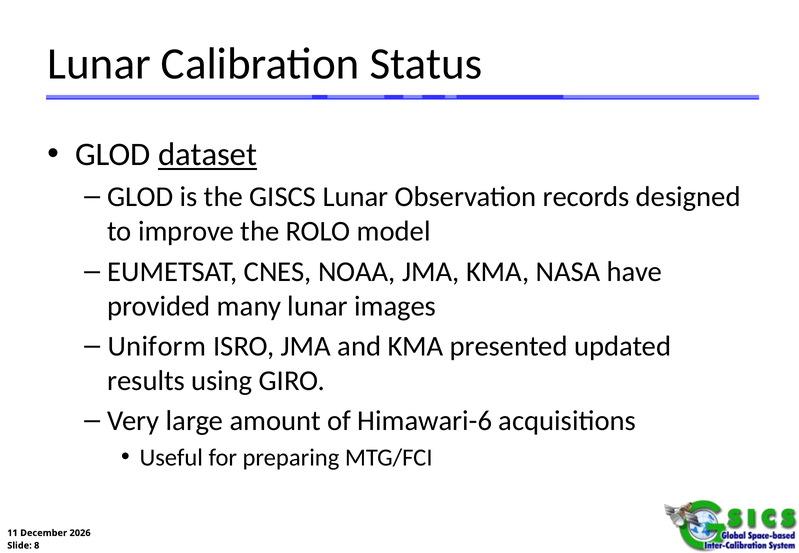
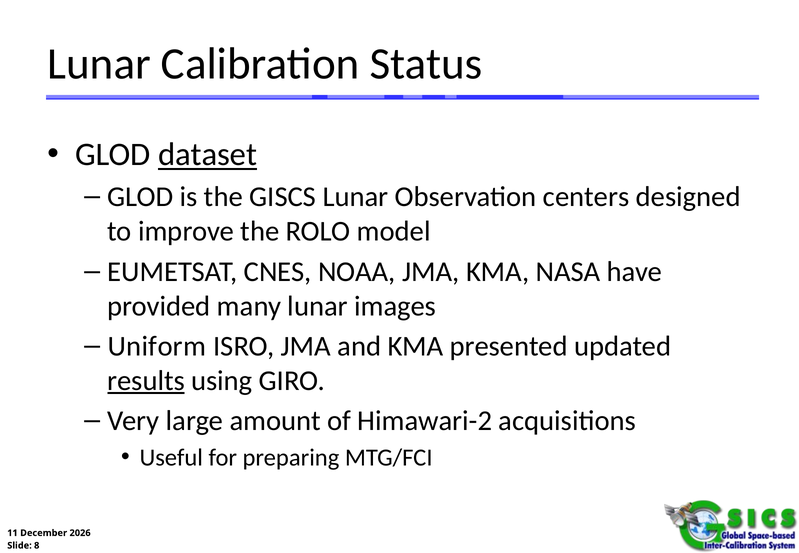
records: records -> centers
results underline: none -> present
Himawari-6: Himawari-6 -> Himawari-2
